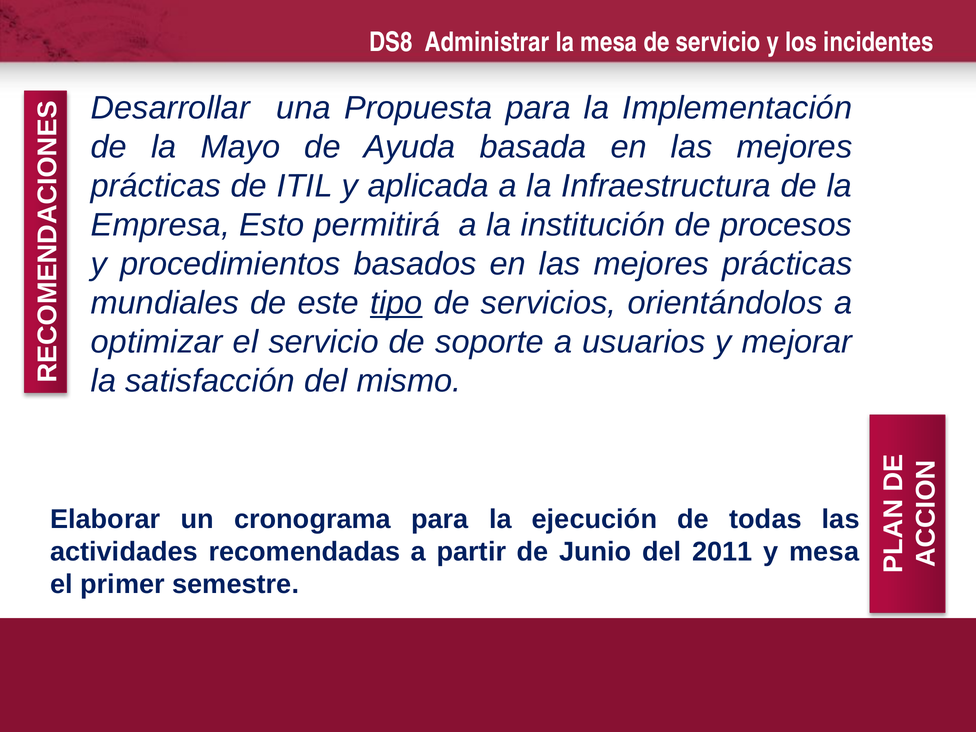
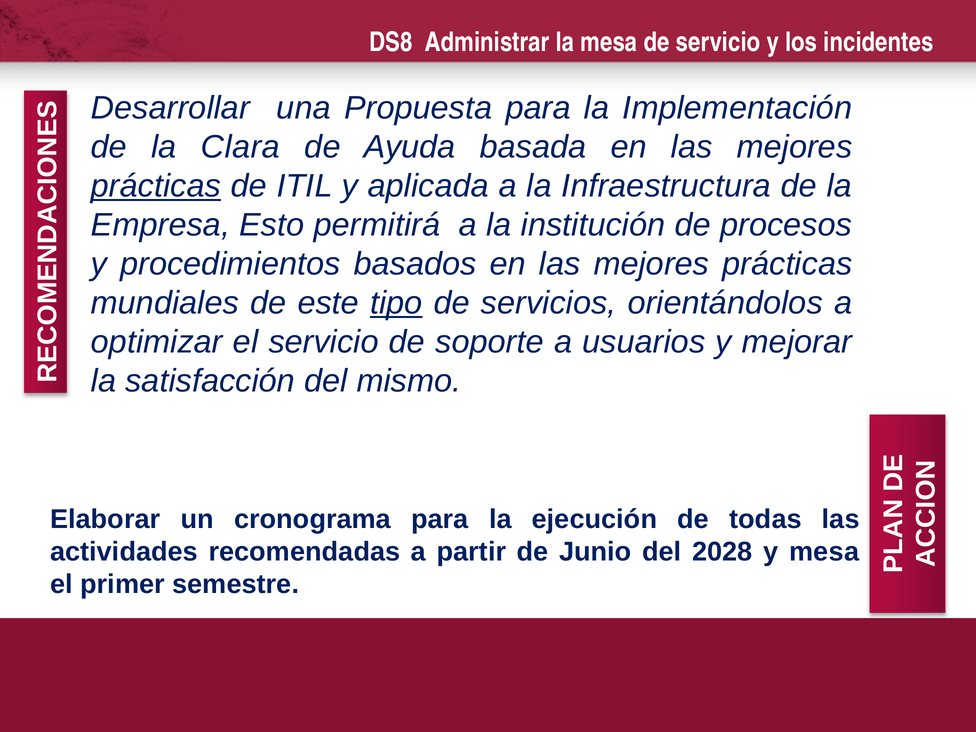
Mayo: Mayo -> Clara
prácticas at (156, 186) underline: none -> present
2011: 2011 -> 2028
